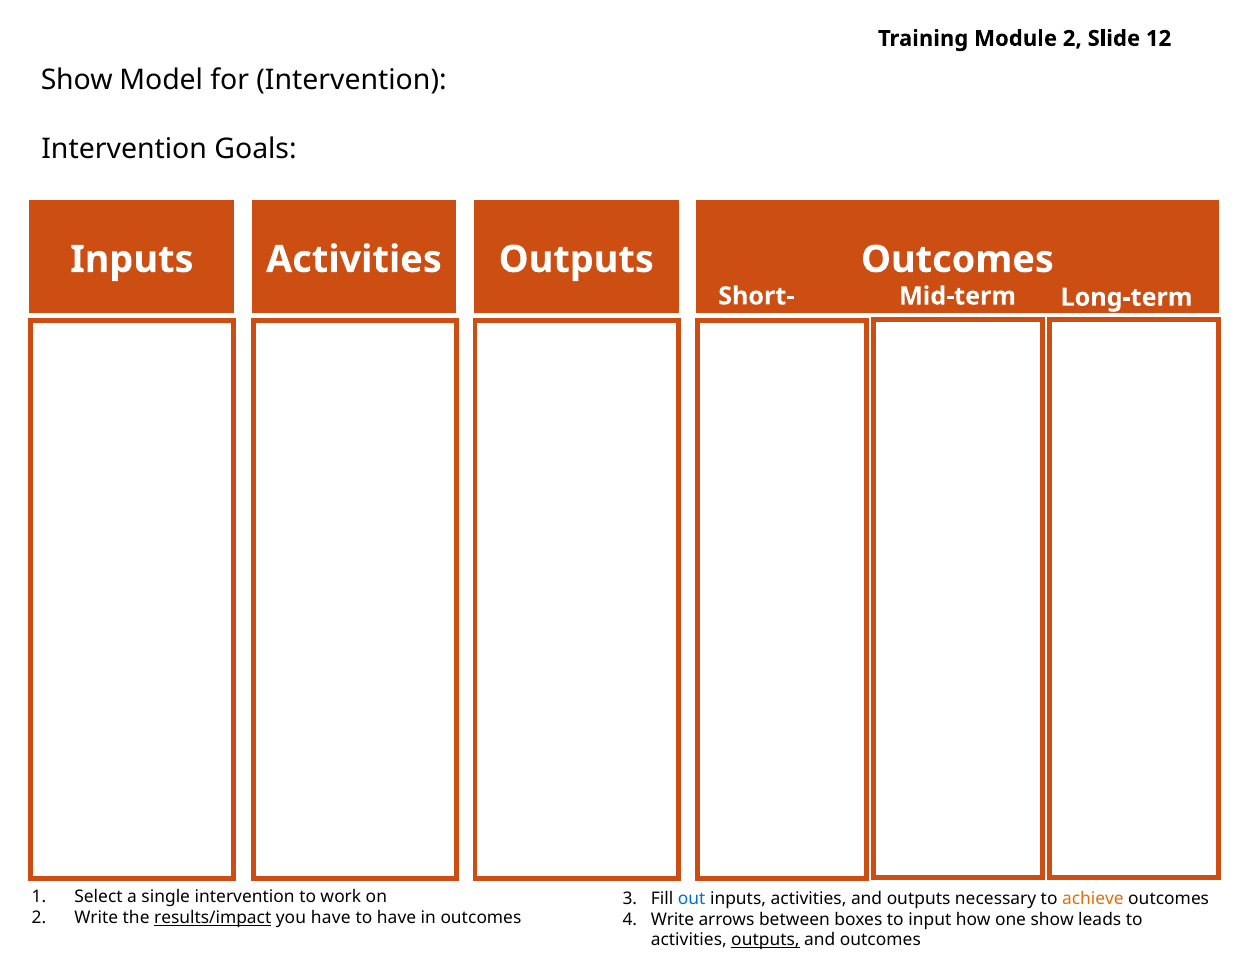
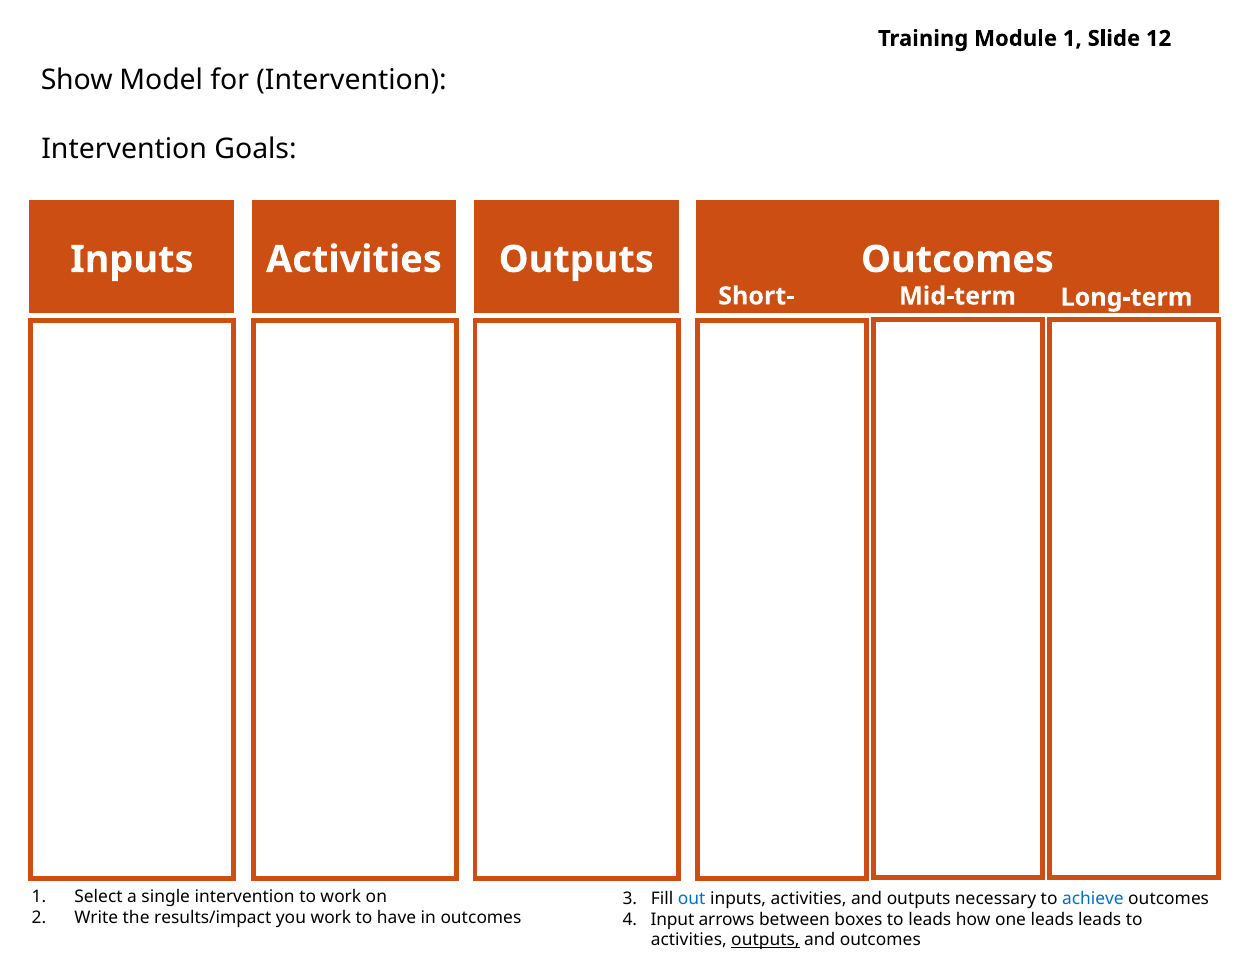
Module 2: 2 -> 1
achieve colour: orange -> blue
results/impact underline: present -> none
you have: have -> work
Write at (672, 919): Write -> Input
to input: input -> leads
one show: show -> leads
